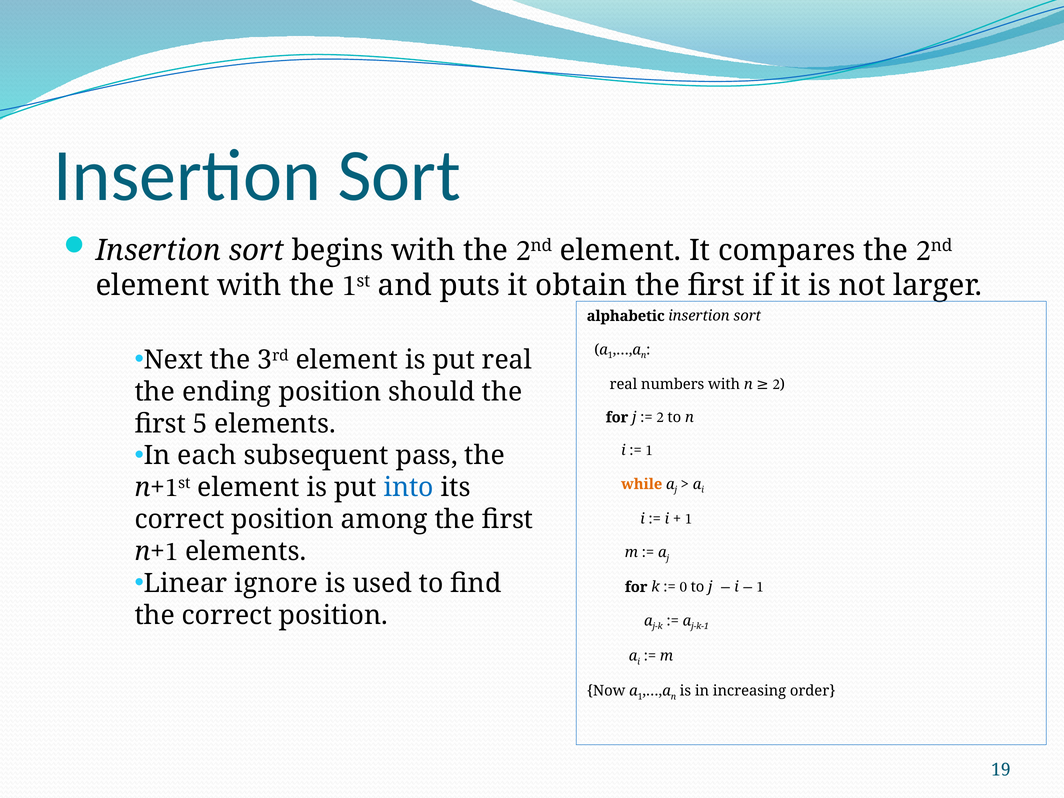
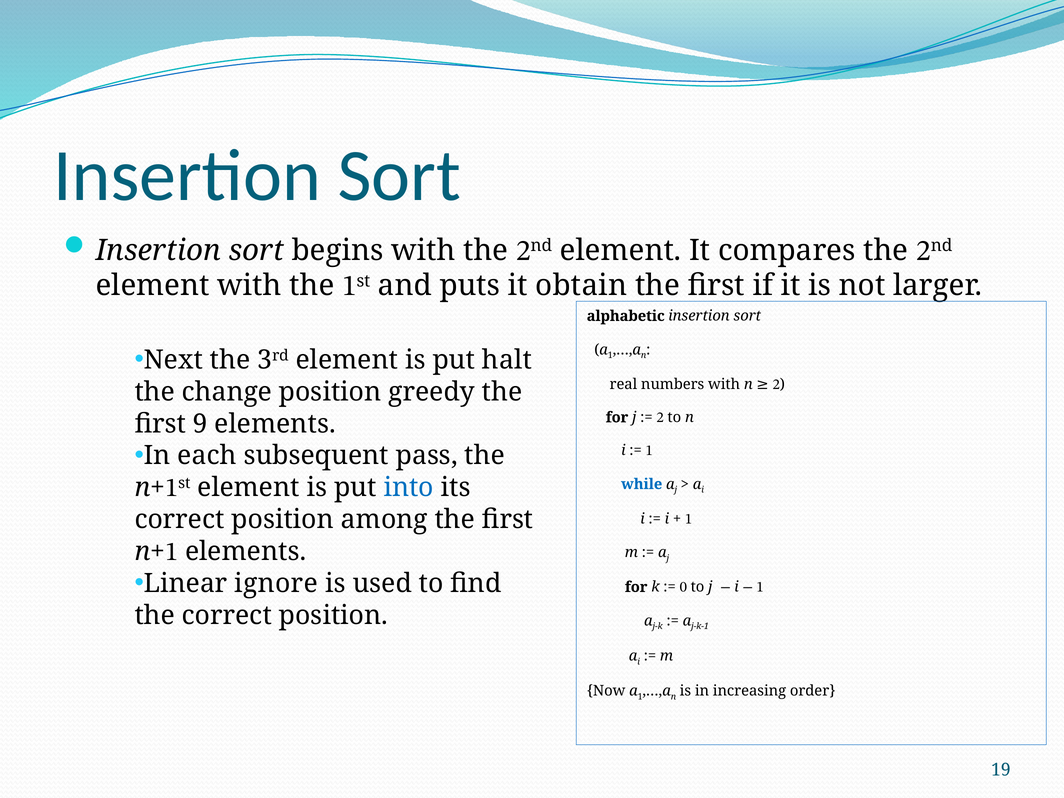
put real: real -> halt
ending: ending -> change
should: should -> greedy
5: 5 -> 9
while colour: orange -> blue
